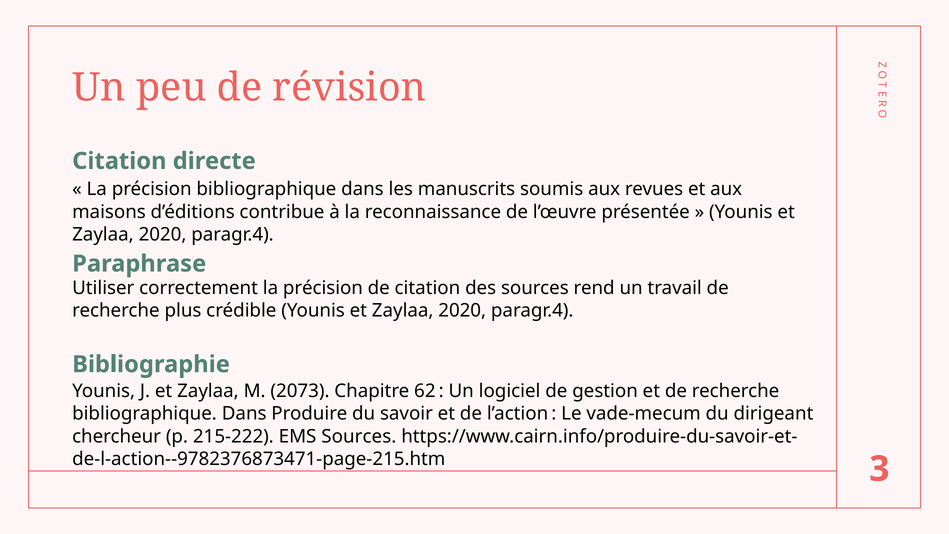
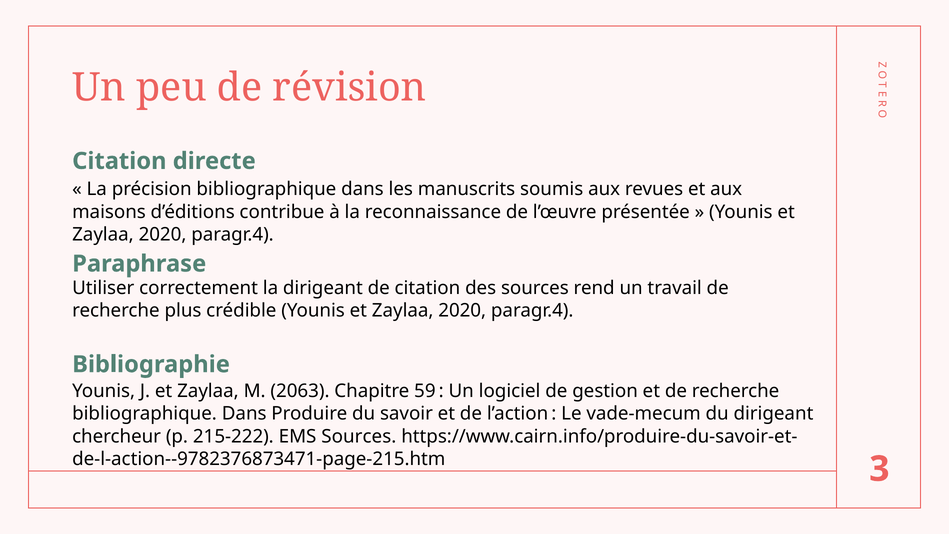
correctement la précision: précision -> dirigeant
2073: 2073 -> 2063
62: 62 -> 59
